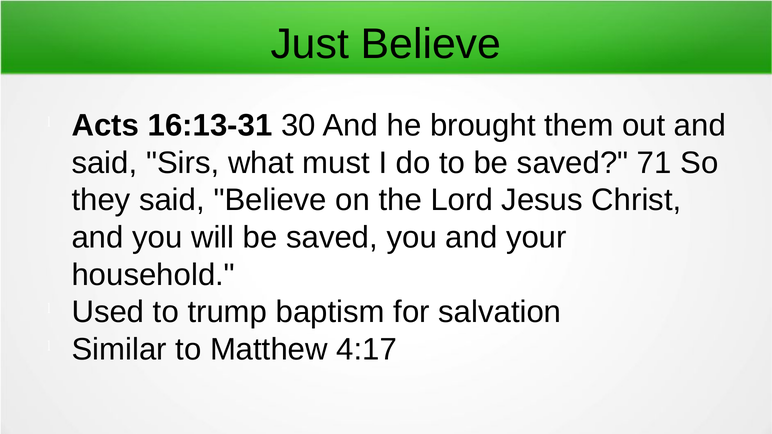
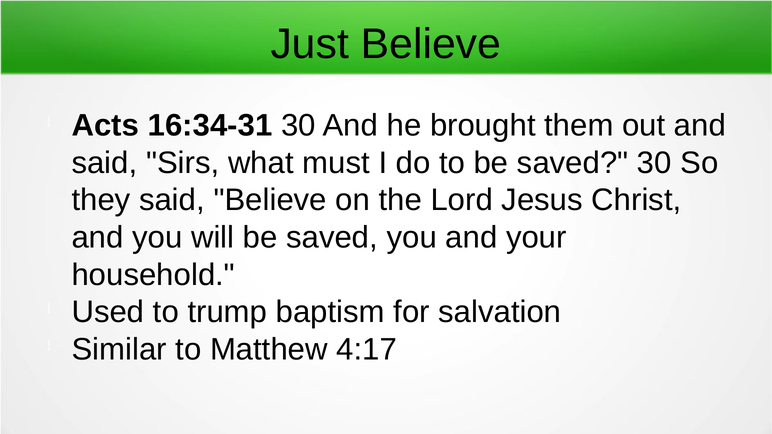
16:13-31: 16:13-31 -> 16:34-31
saved 71: 71 -> 30
